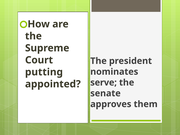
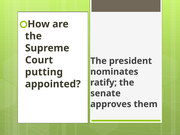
serve: serve -> ratify
